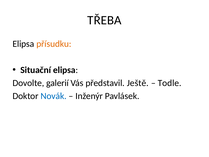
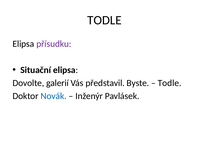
TŘEBA at (104, 20): TŘEBA -> TODLE
přísudku colour: orange -> purple
Ještě: Ještě -> Byste
